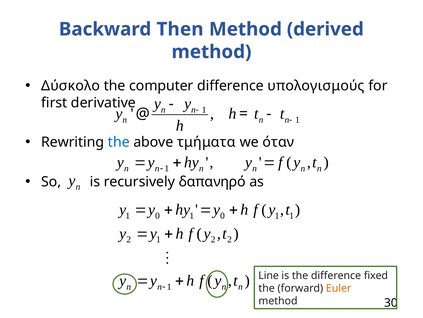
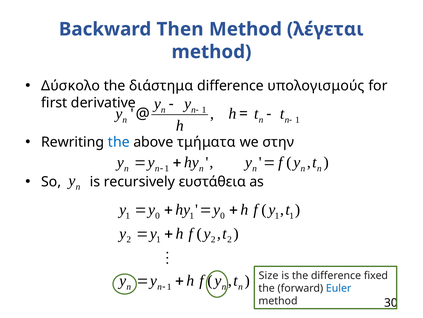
derived: derived -> λέγεται
computer: computer -> διάστημα
όταν: όταν -> στην
δαπανηρό: δαπανηρό -> ευστάθεια
Line: Line -> Size
Euler colour: orange -> blue
